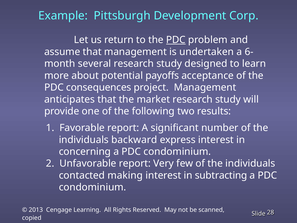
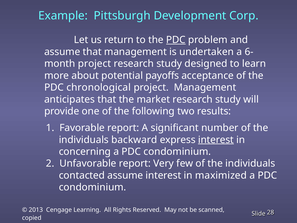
several at (94, 64): several -> project
consequences: consequences -> chronological
interest at (216, 140) underline: none -> present
contacted making: making -> assume
subtracting: subtracting -> maximized
